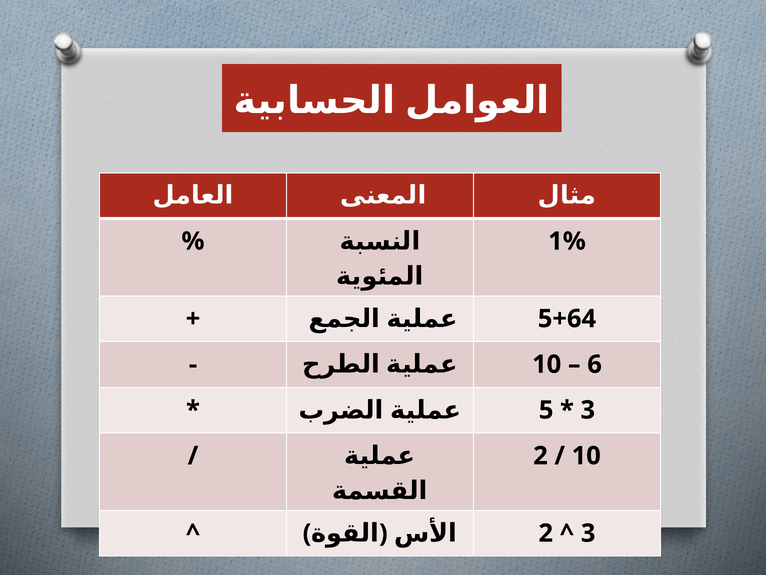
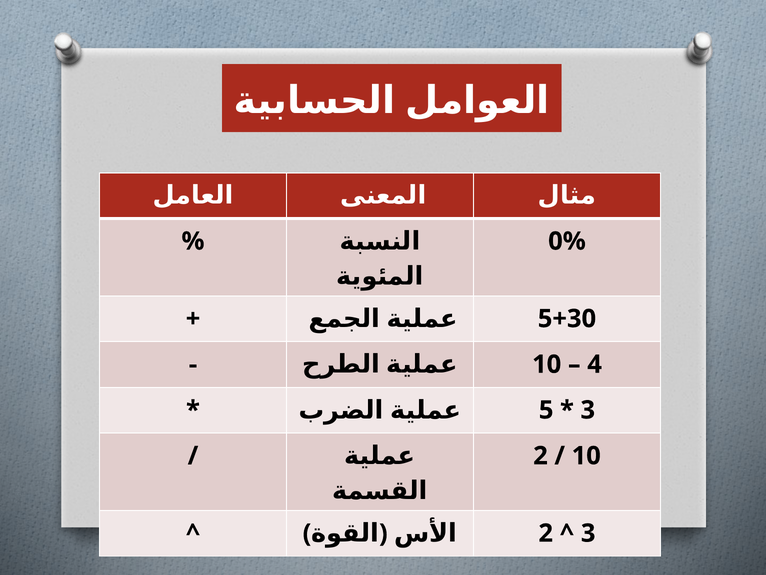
1%: 1% -> 0%
5+64: 5+64 -> 5+30
6: 6 -> 4
